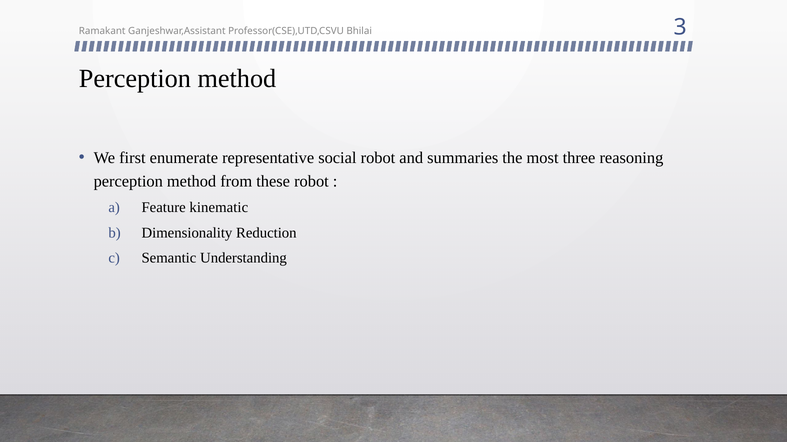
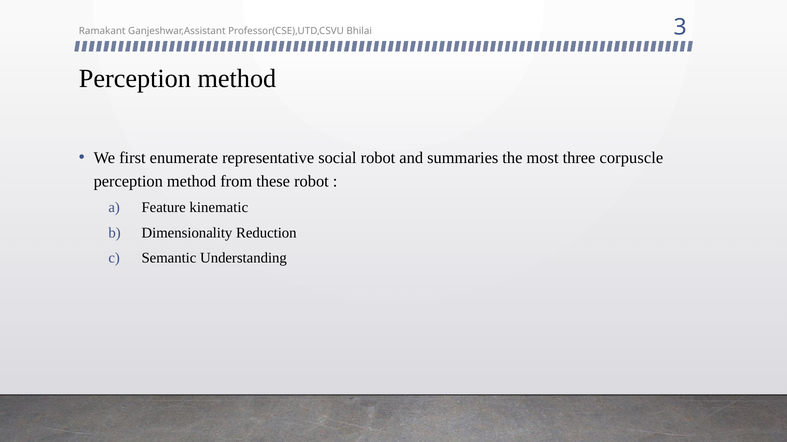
reasoning: reasoning -> corpuscle
